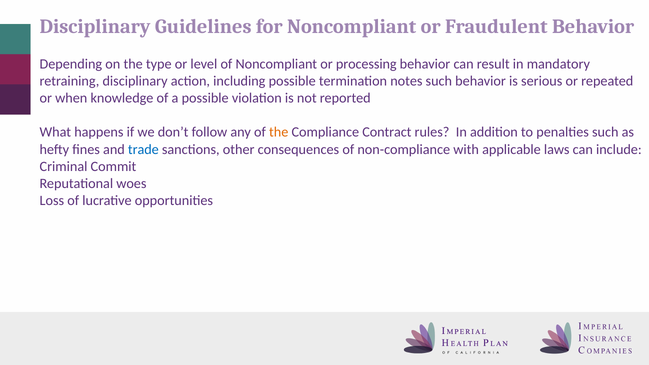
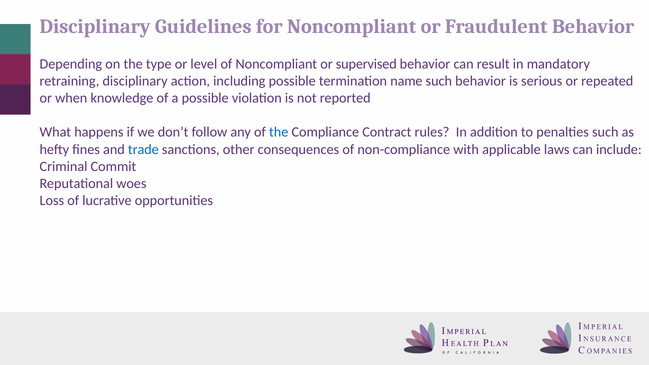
processing: processing -> supervised
notes: notes -> name
the at (279, 132) colour: orange -> blue
